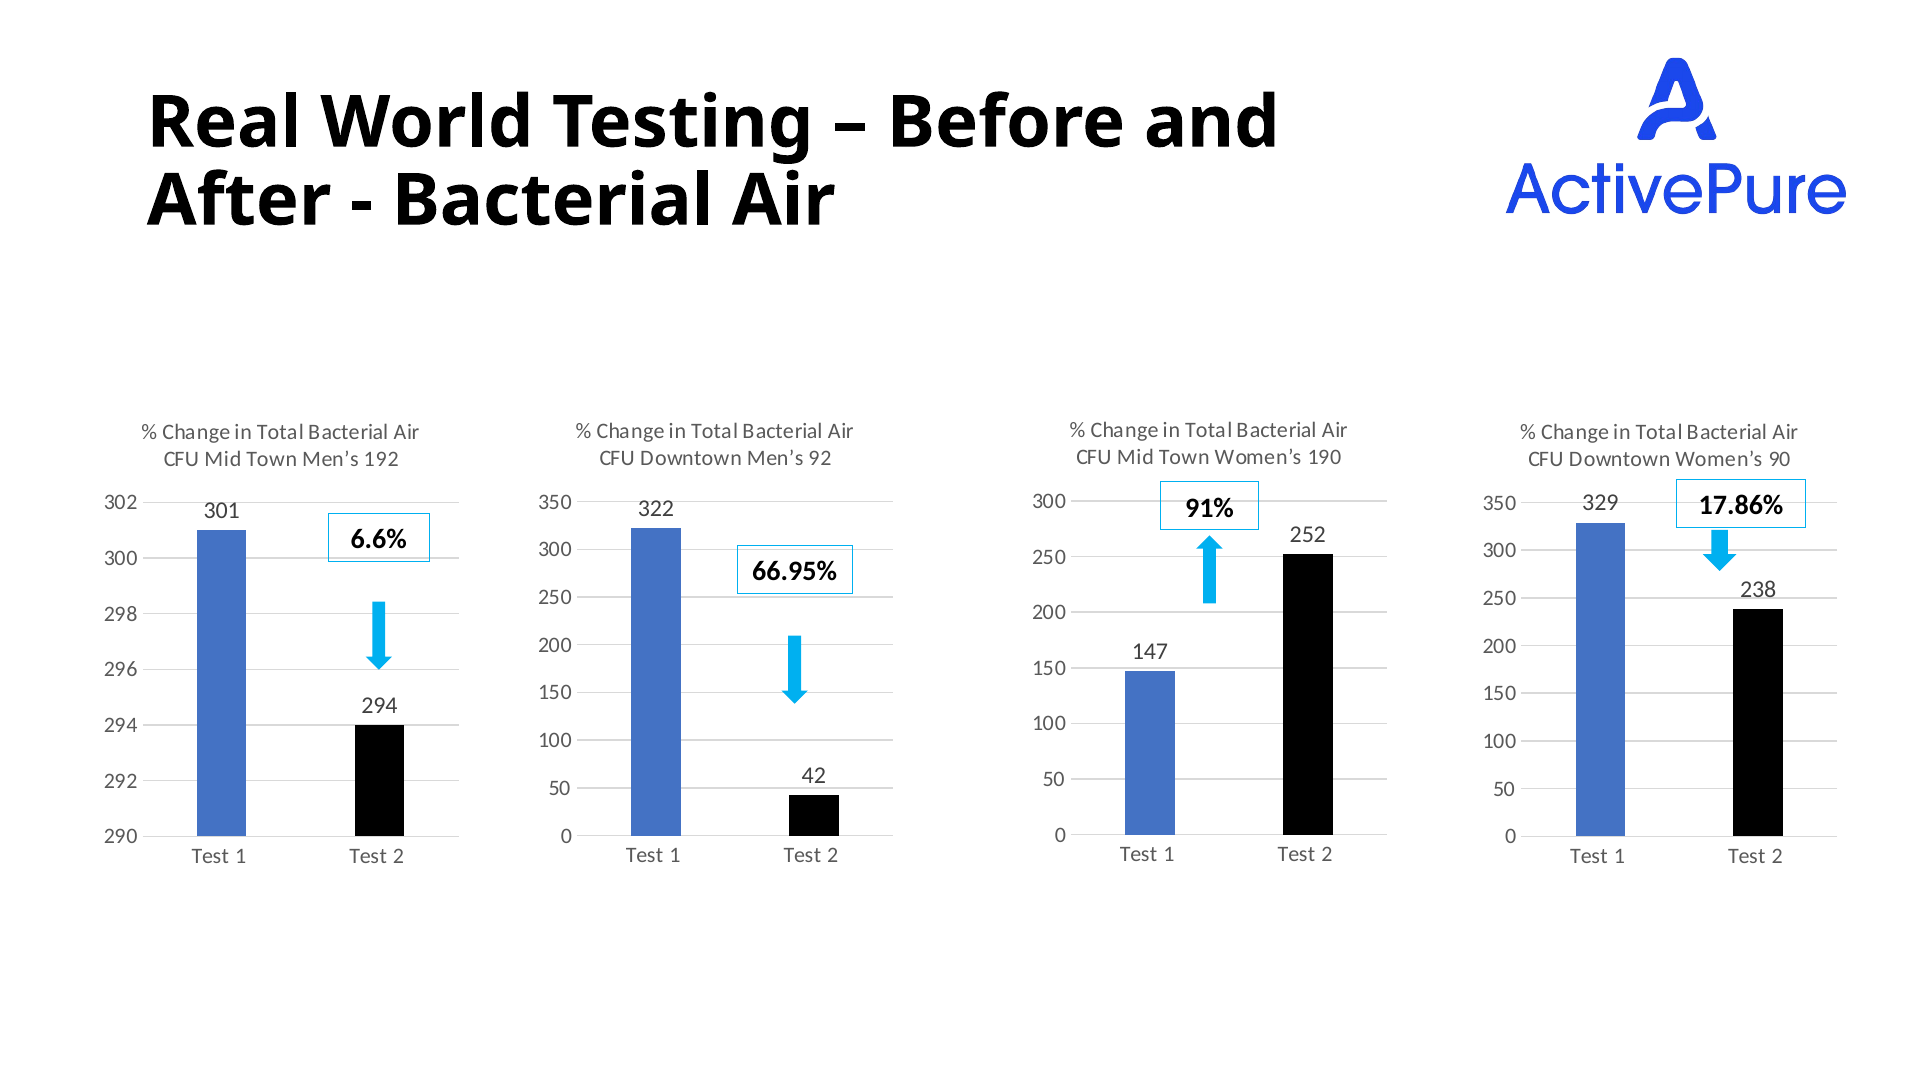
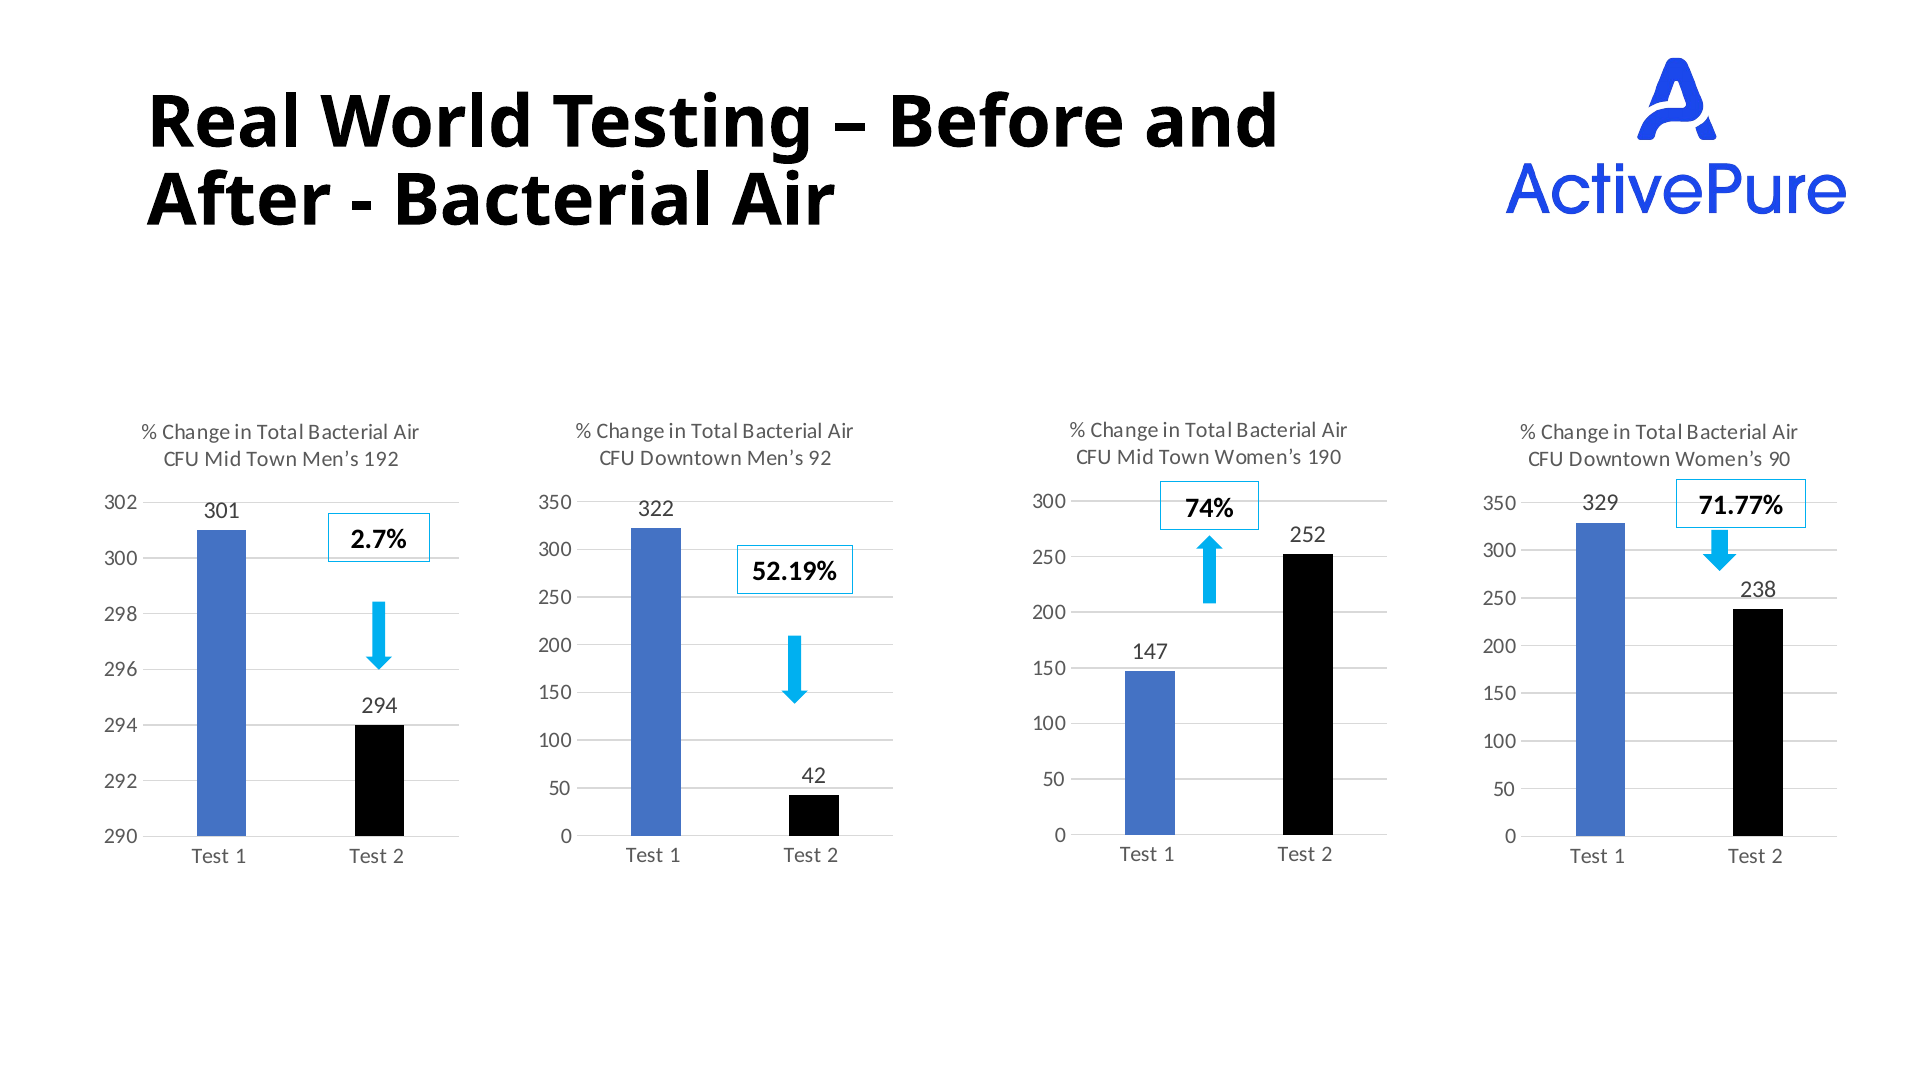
17.86%: 17.86% -> 71.77%
91%: 91% -> 74%
6.6%: 6.6% -> 2.7%
66.95%: 66.95% -> 52.19%
